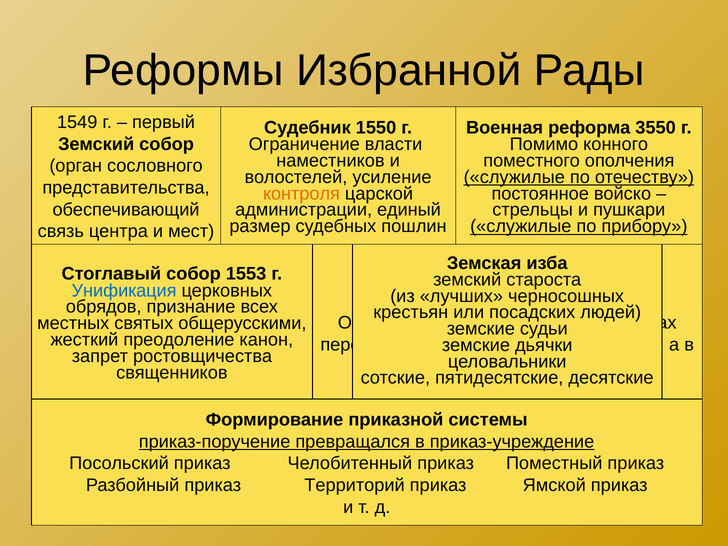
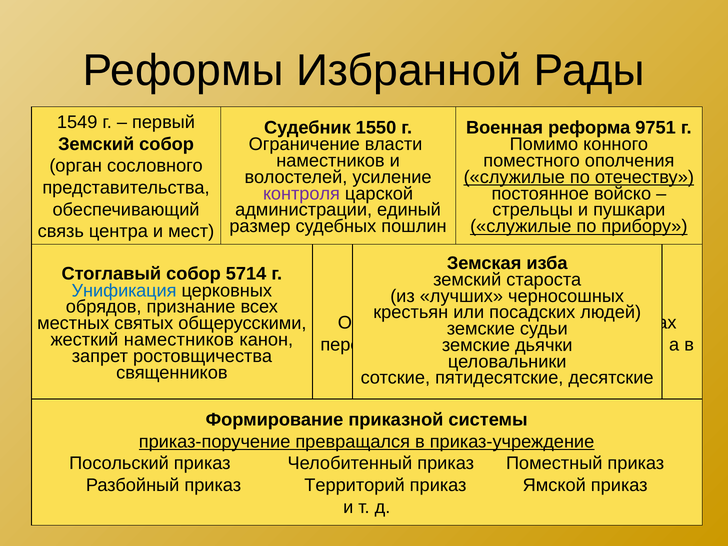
3550: 3550 -> 9751
контроля colour: orange -> purple
1553: 1553 -> 5714
жесткий преодоление: преодоление -> наместников
